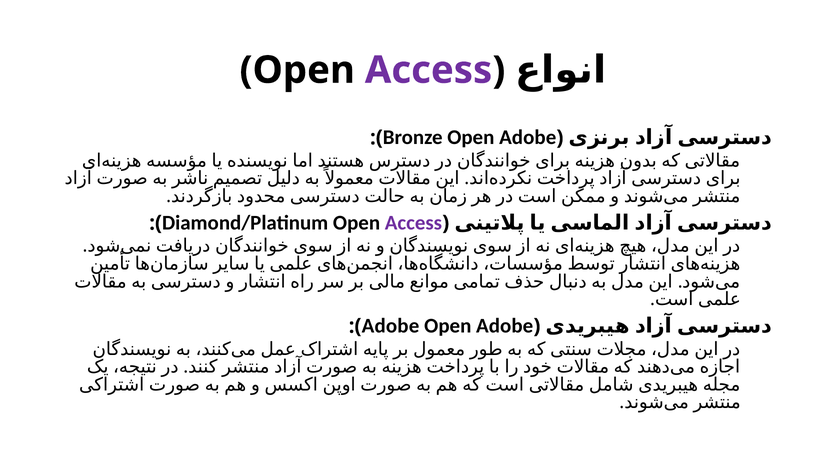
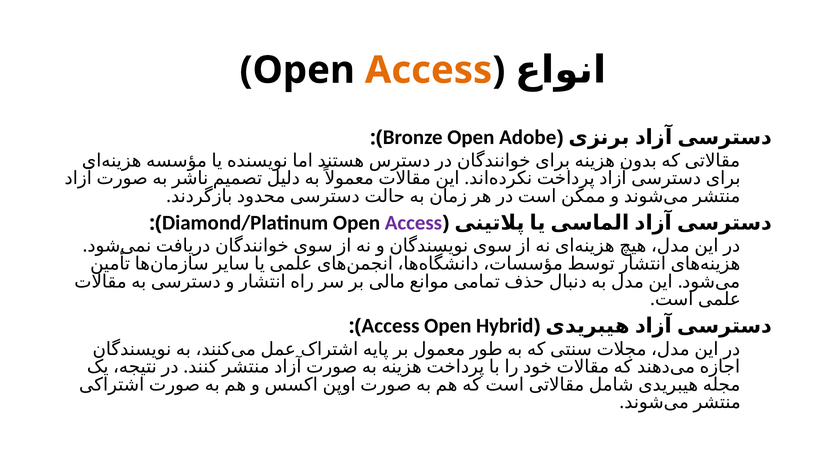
Access at (429, 70) colour: purple -> orange
Adobe at (390, 326): Adobe -> Access
Adobe at (505, 326): Adobe -> Hybrid
